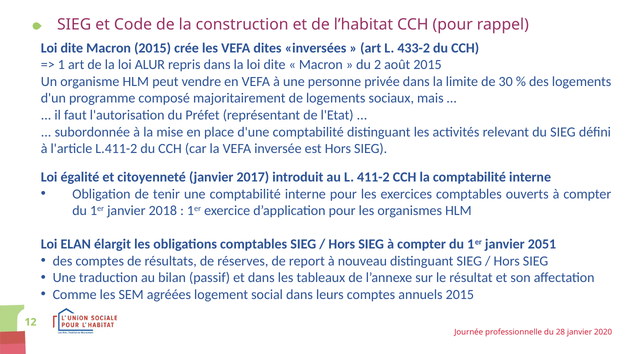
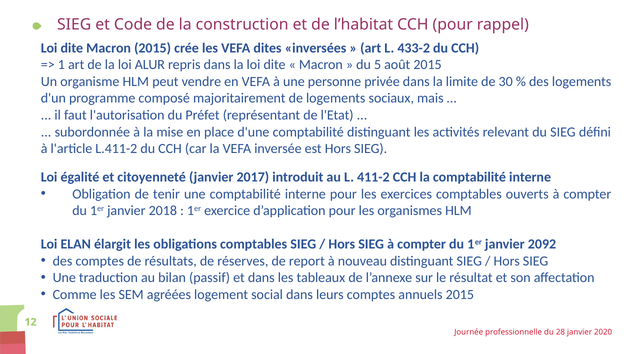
2: 2 -> 5
2051: 2051 -> 2092
